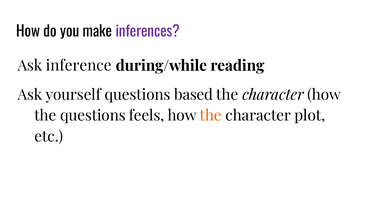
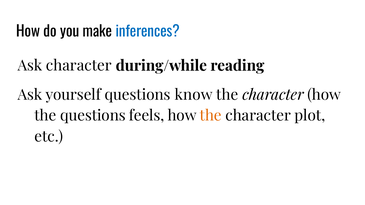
inferences colour: purple -> blue
Ask inference: inference -> character
based: based -> know
